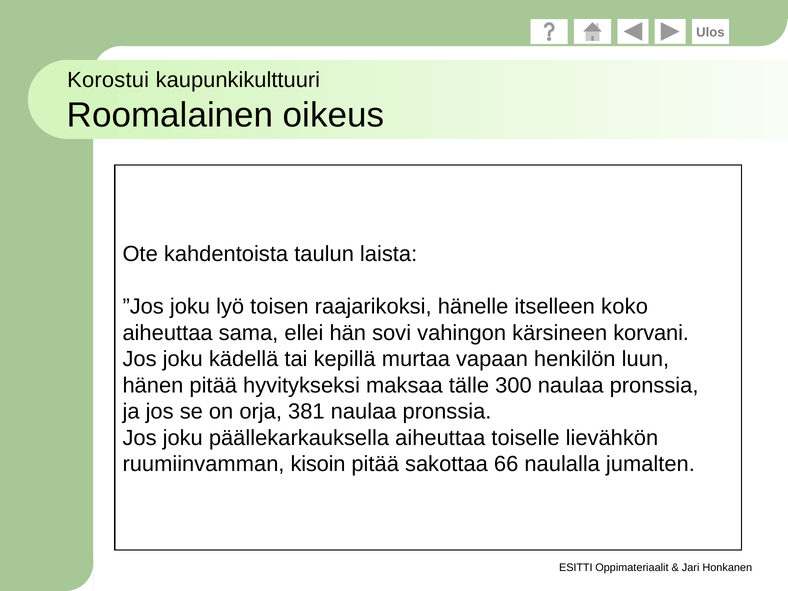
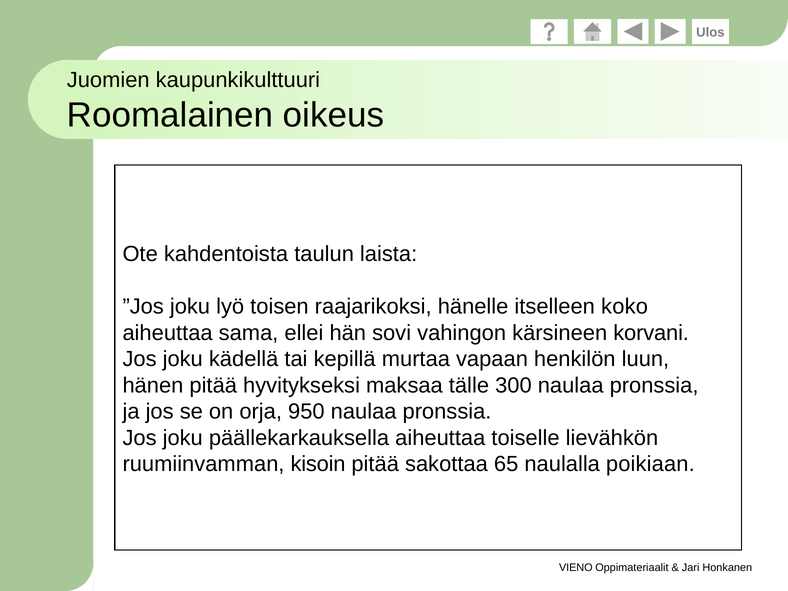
Korostui: Korostui -> Juomien
381: 381 -> 950
66: 66 -> 65
jumalten: jumalten -> poikiaan
ESITTI: ESITTI -> VIENO
